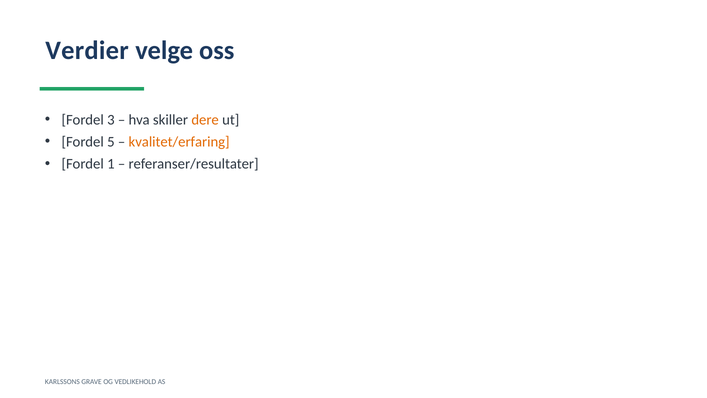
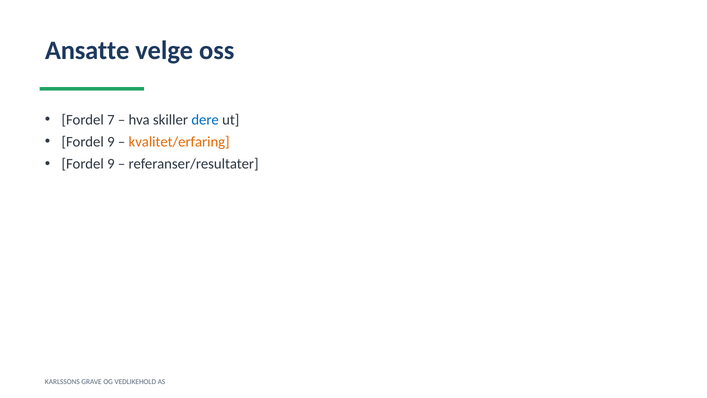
Verdier: Verdier -> Ansatte
3: 3 -> 7
dere colour: orange -> blue
5 at (111, 142): 5 -> 9
1 at (111, 164): 1 -> 9
